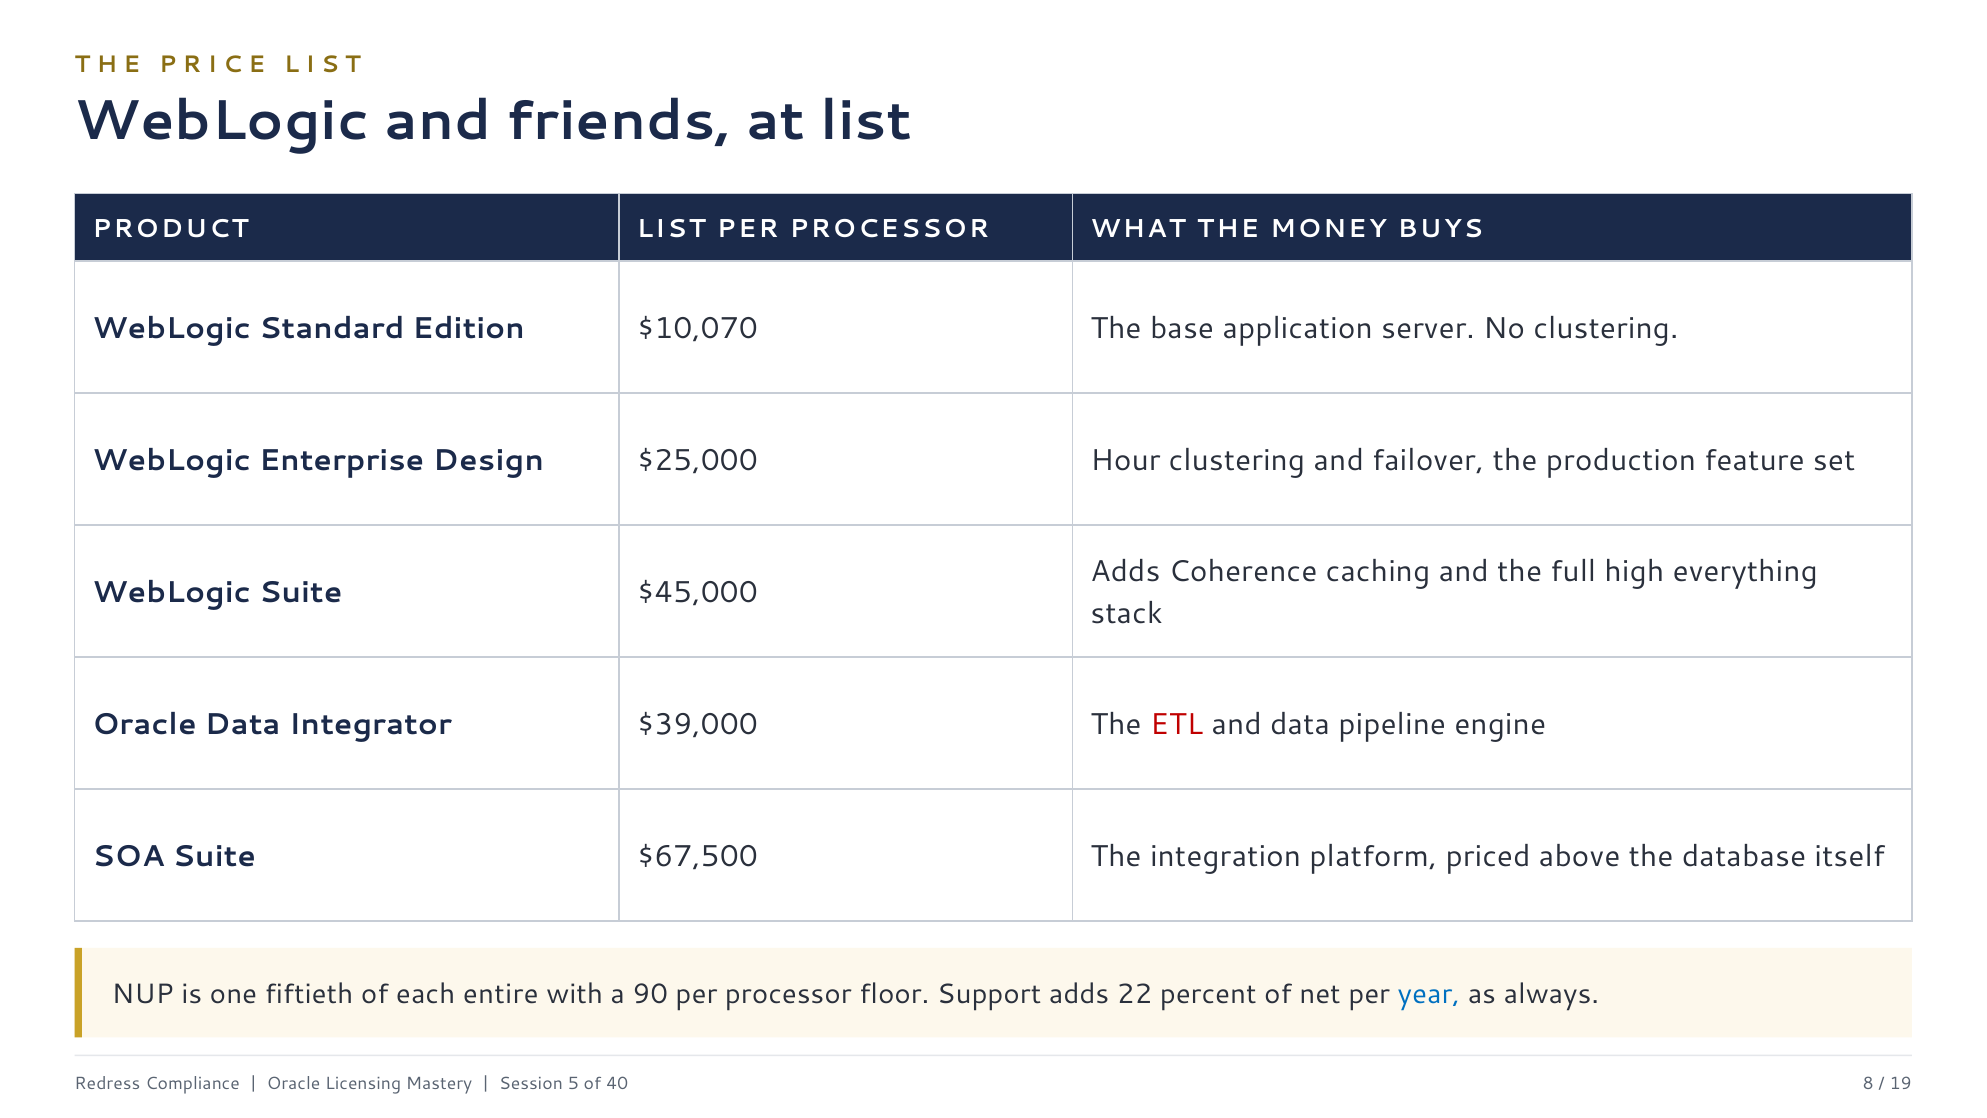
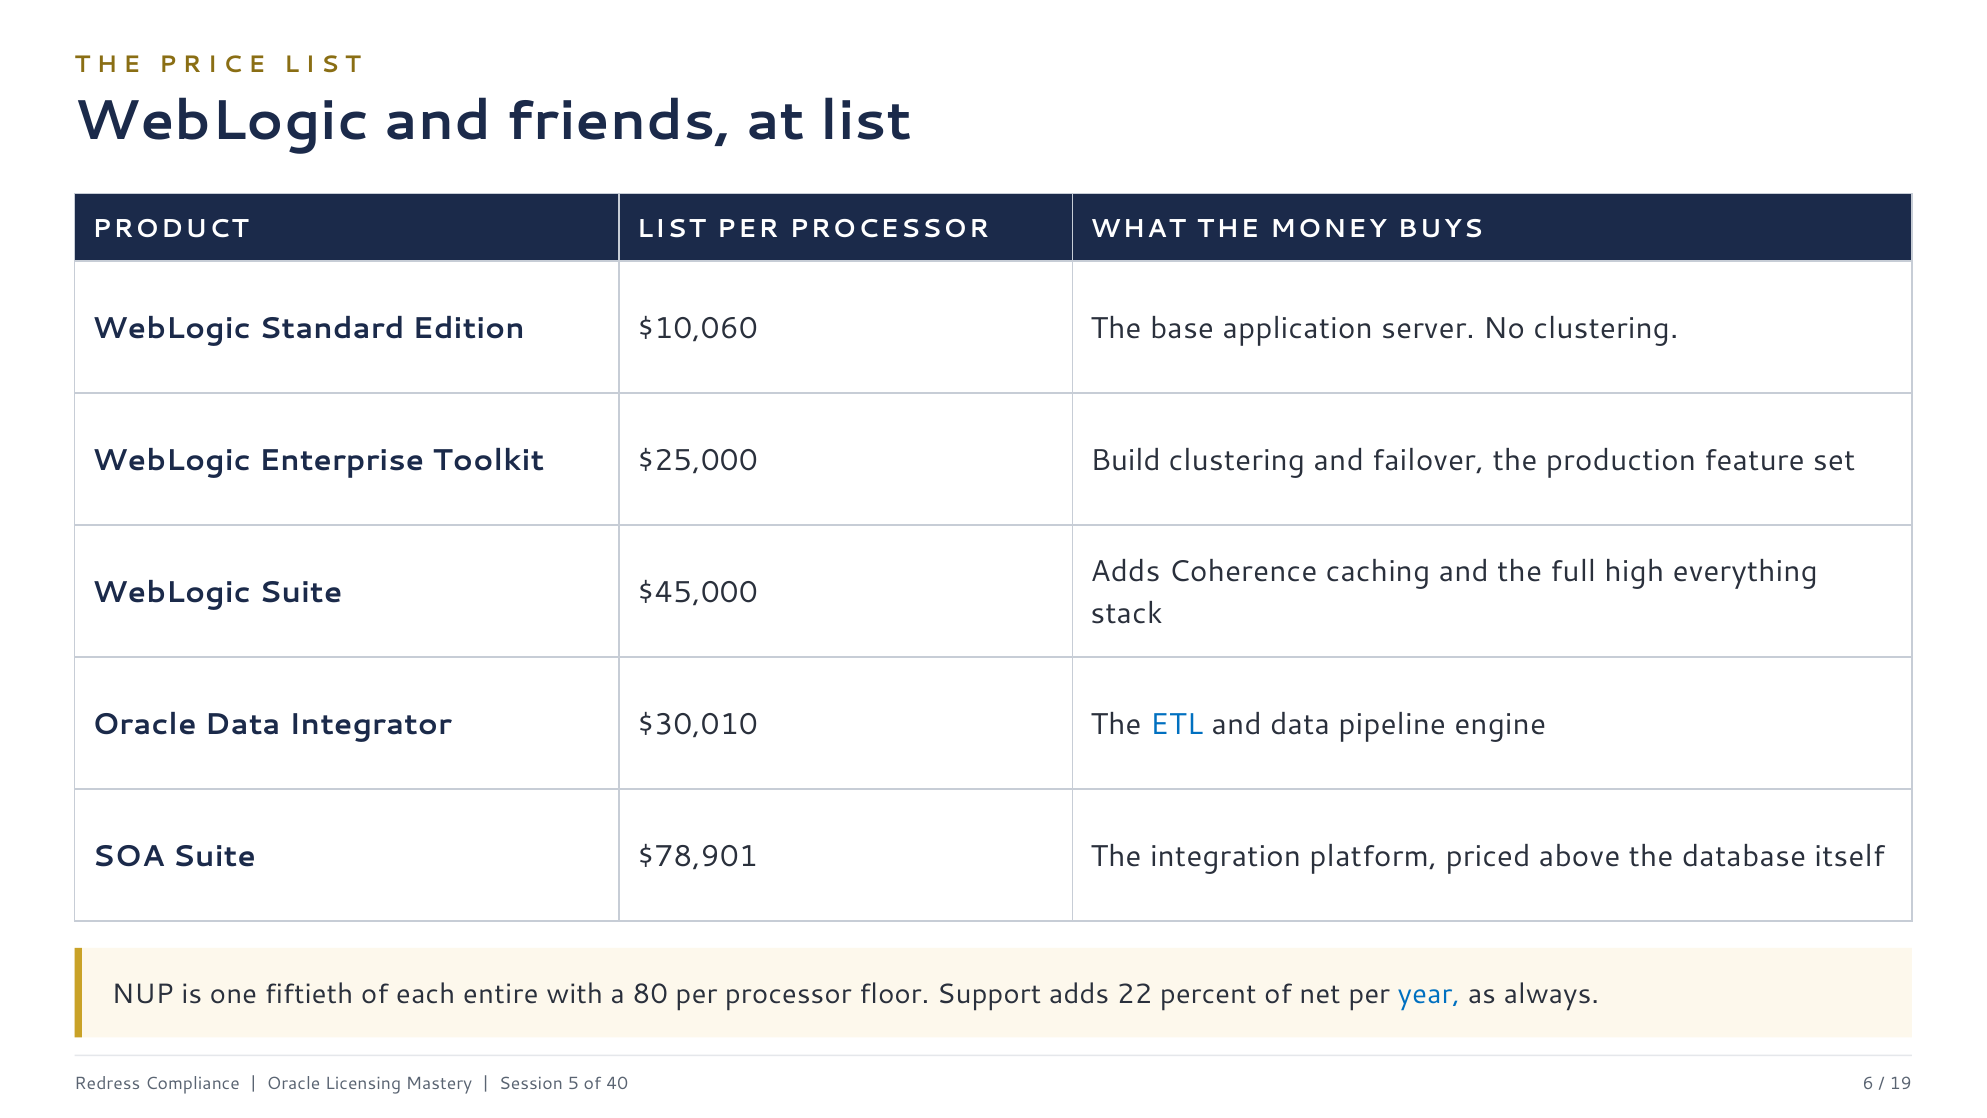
$10,070: $10,070 -> $10,060
Design: Design -> Toolkit
Hour: Hour -> Build
$39,000: $39,000 -> $30,010
ETL colour: red -> blue
$67,500: $67,500 -> $78,901
90: 90 -> 80
8: 8 -> 6
